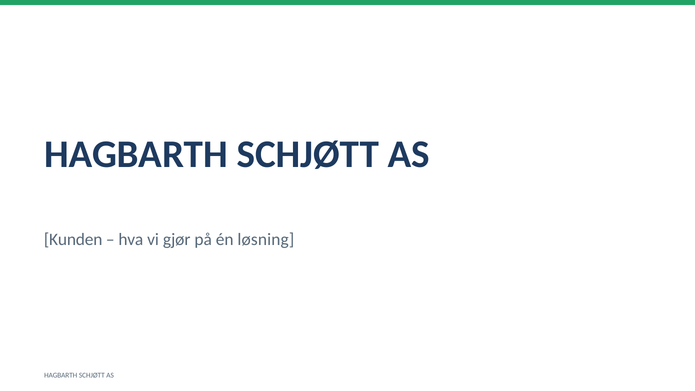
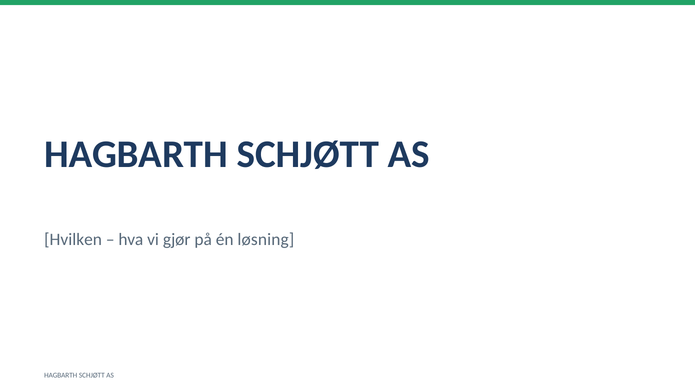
Kunden: Kunden -> Hvilken
